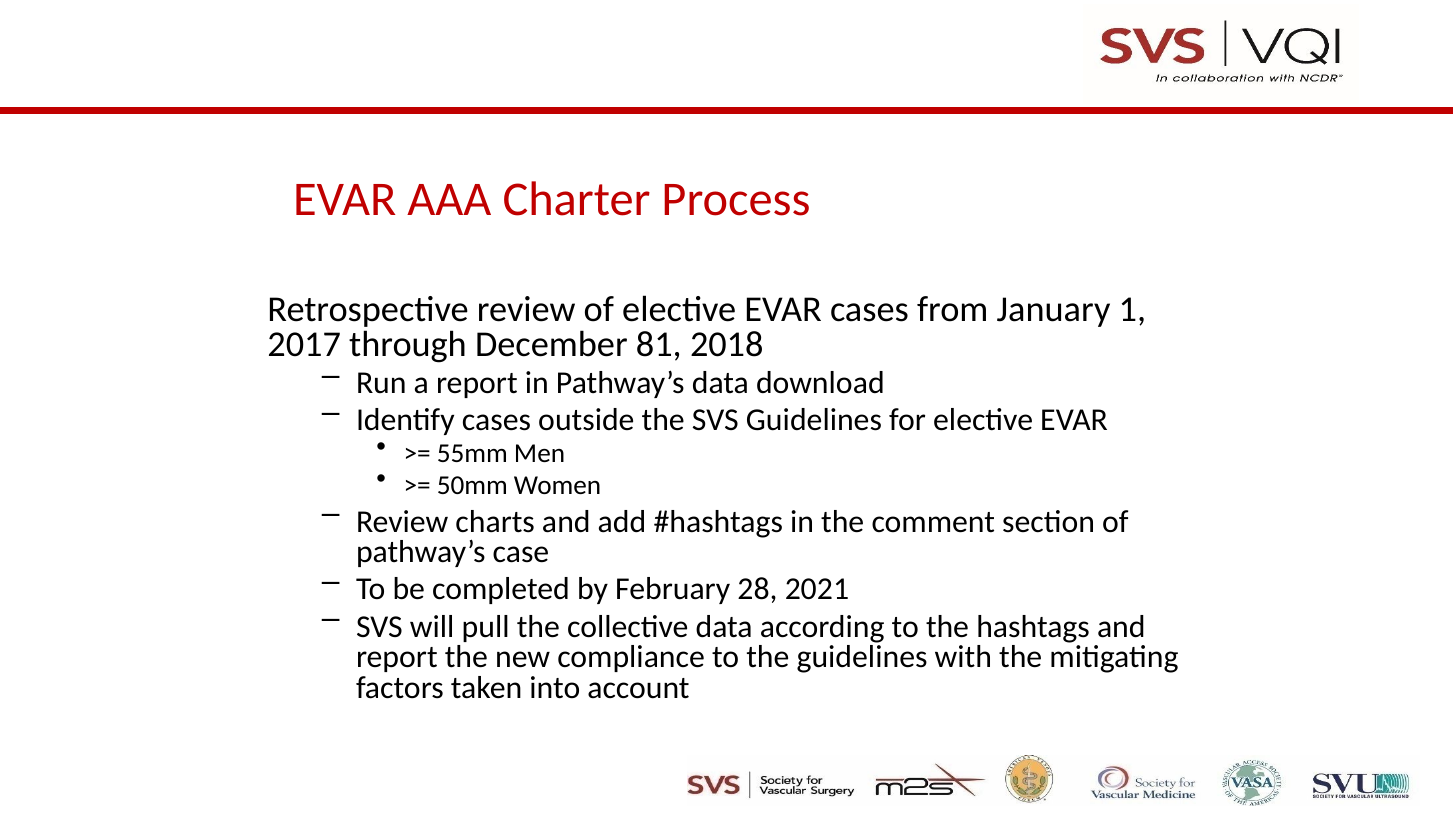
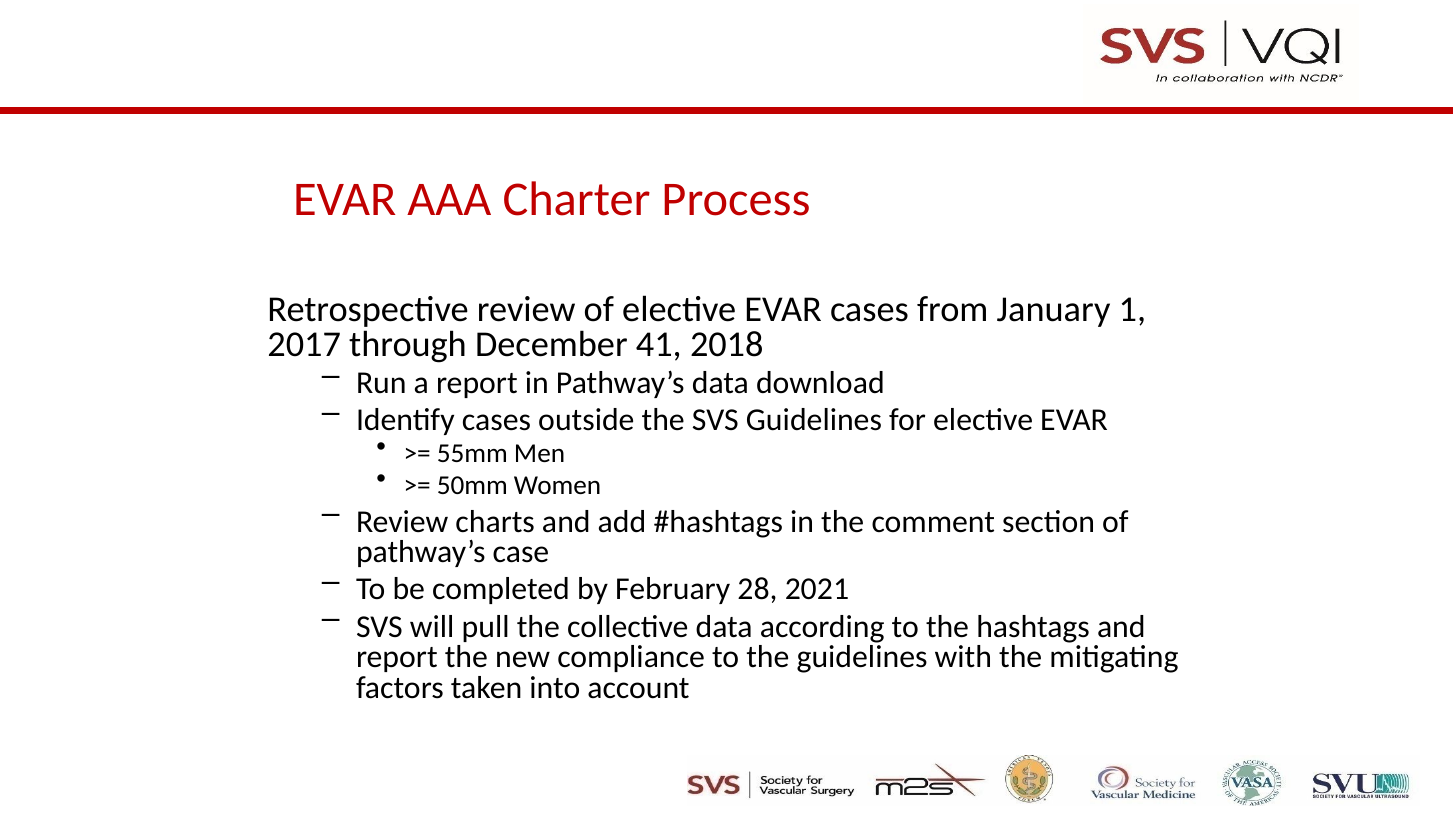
81: 81 -> 41
